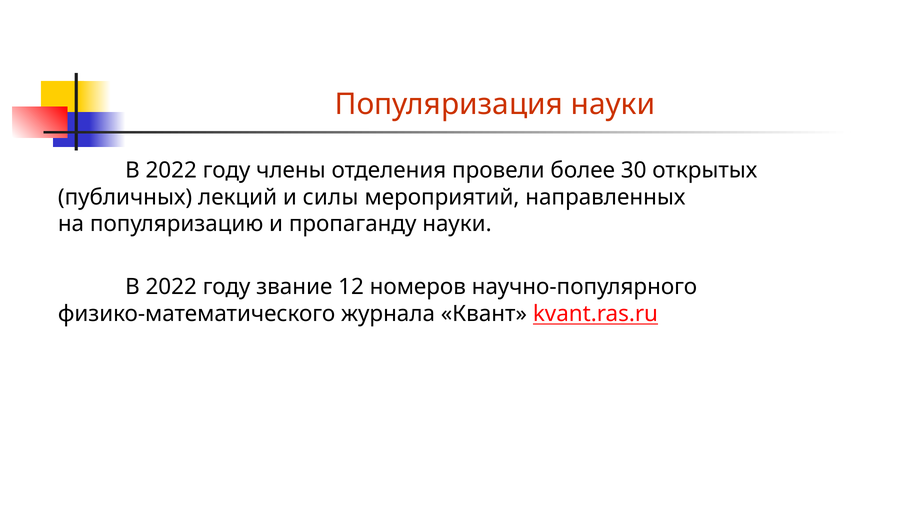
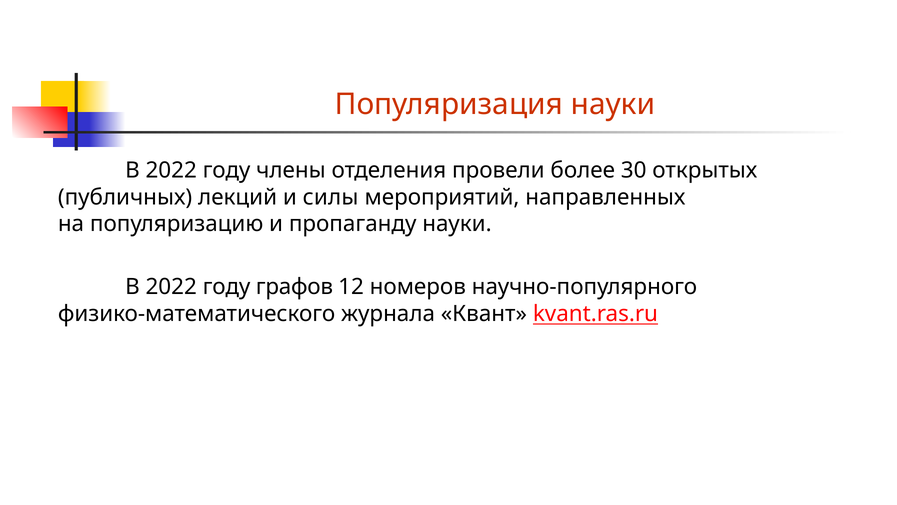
звание: звание -> графов
